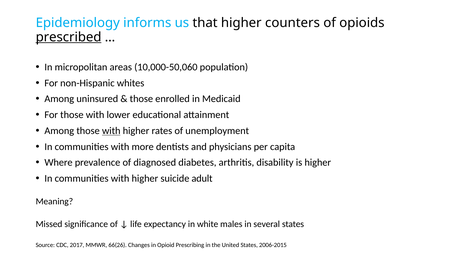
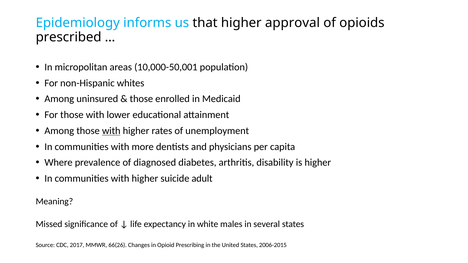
counters: counters -> approval
prescribed underline: present -> none
10,000-50,060: 10,000-50,060 -> 10,000-50,001
